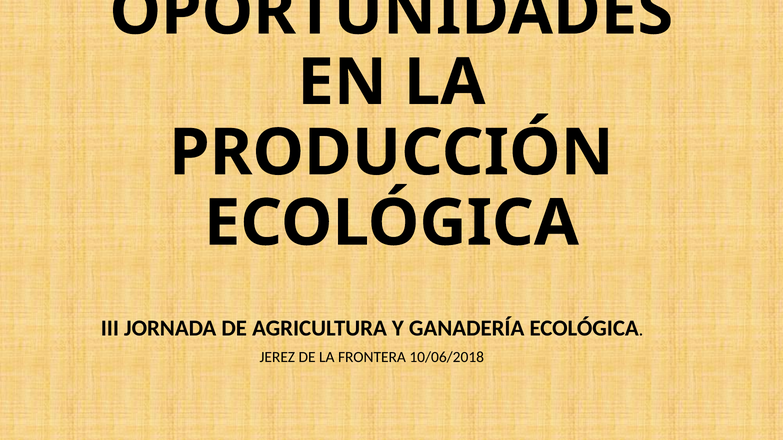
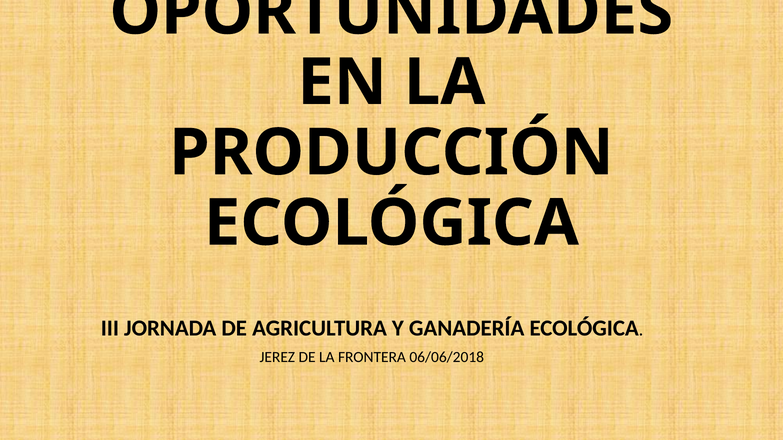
10/06/2018: 10/06/2018 -> 06/06/2018
